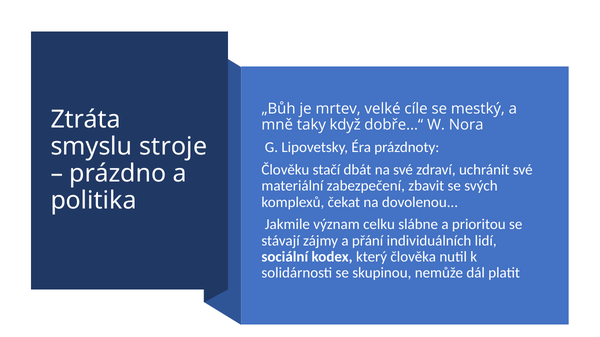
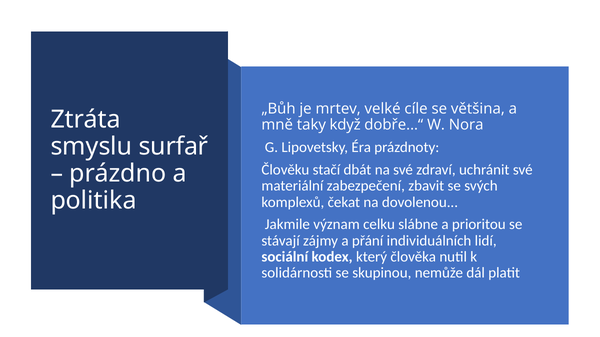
mestký: mestký -> většina
stroje: stroje -> surfař
